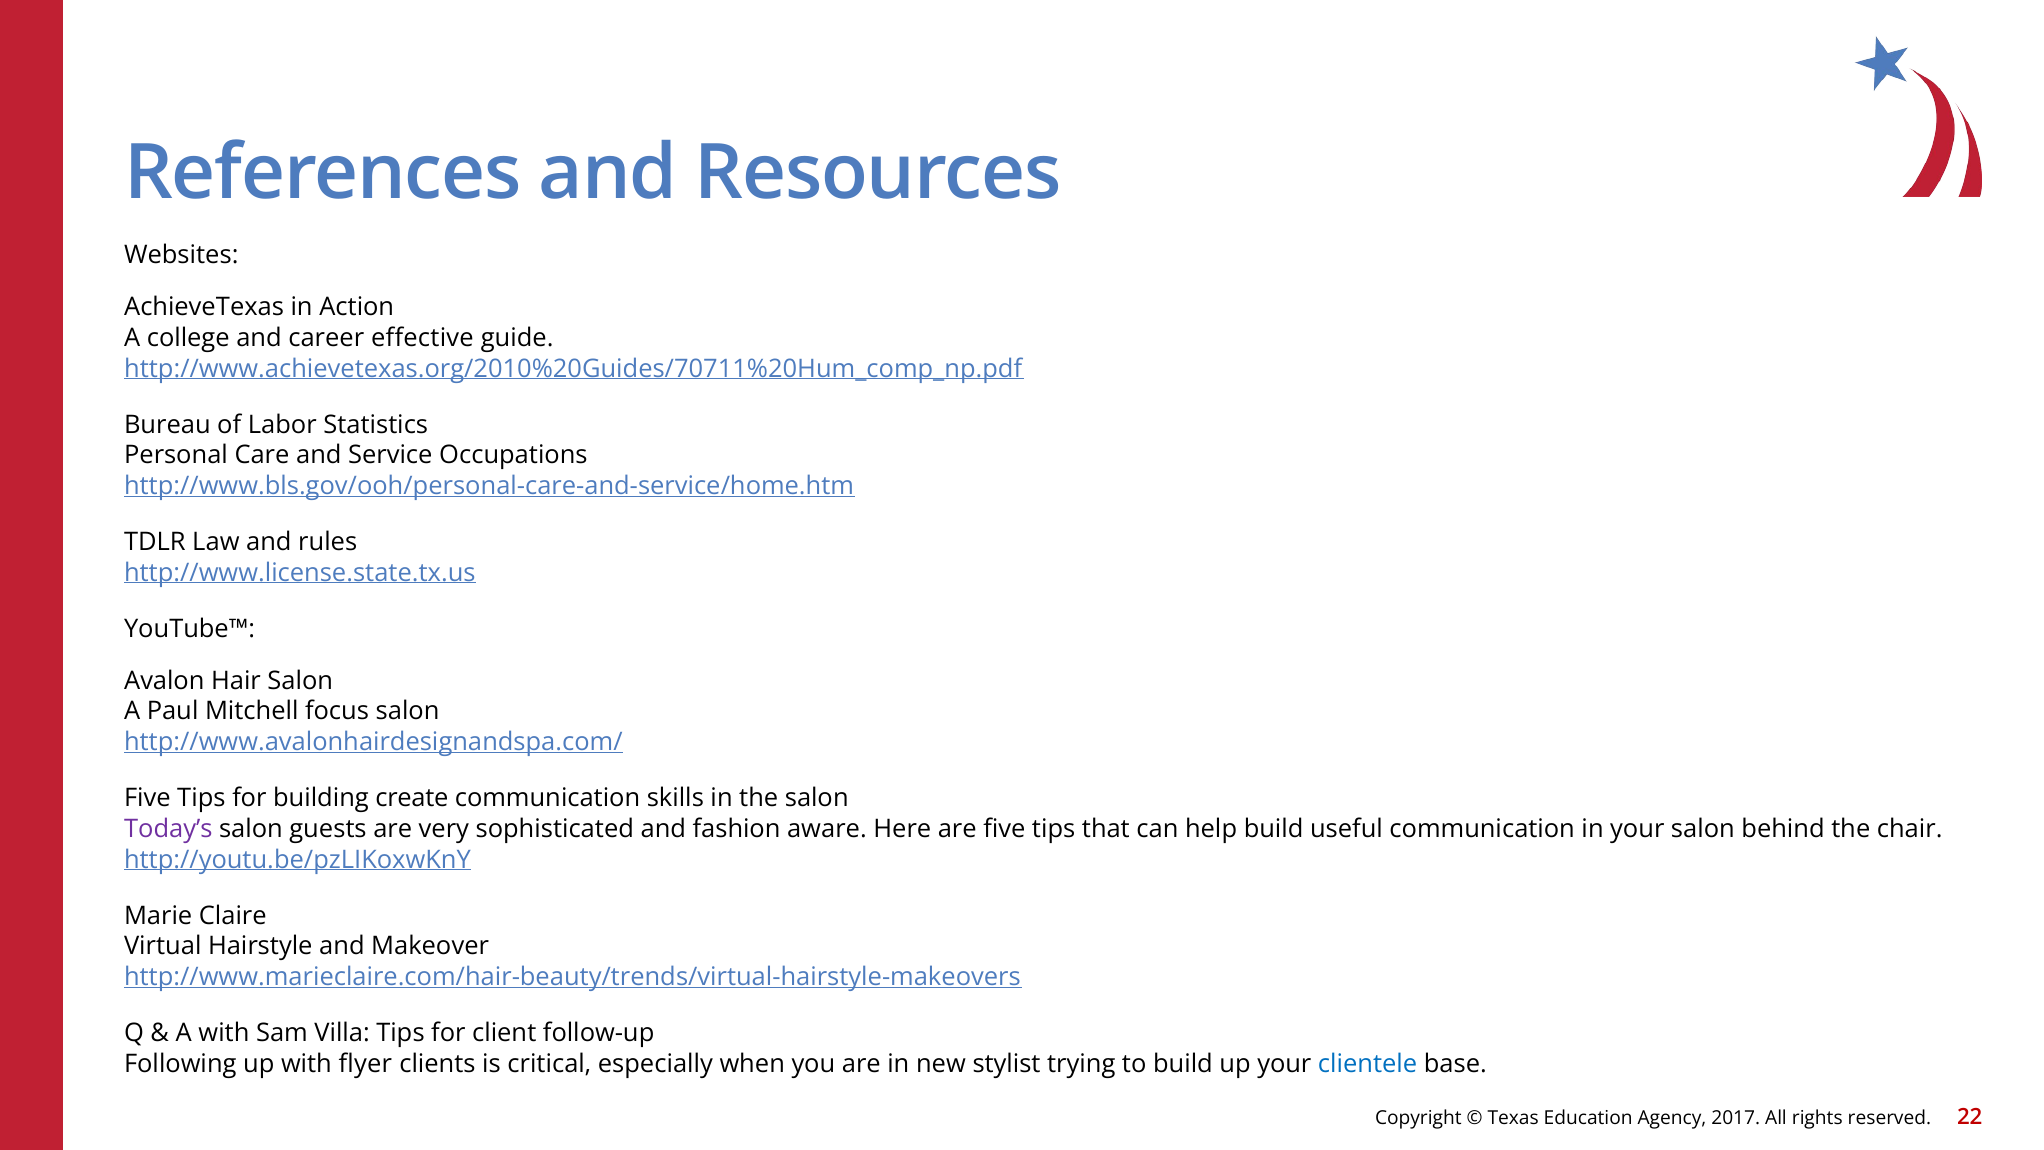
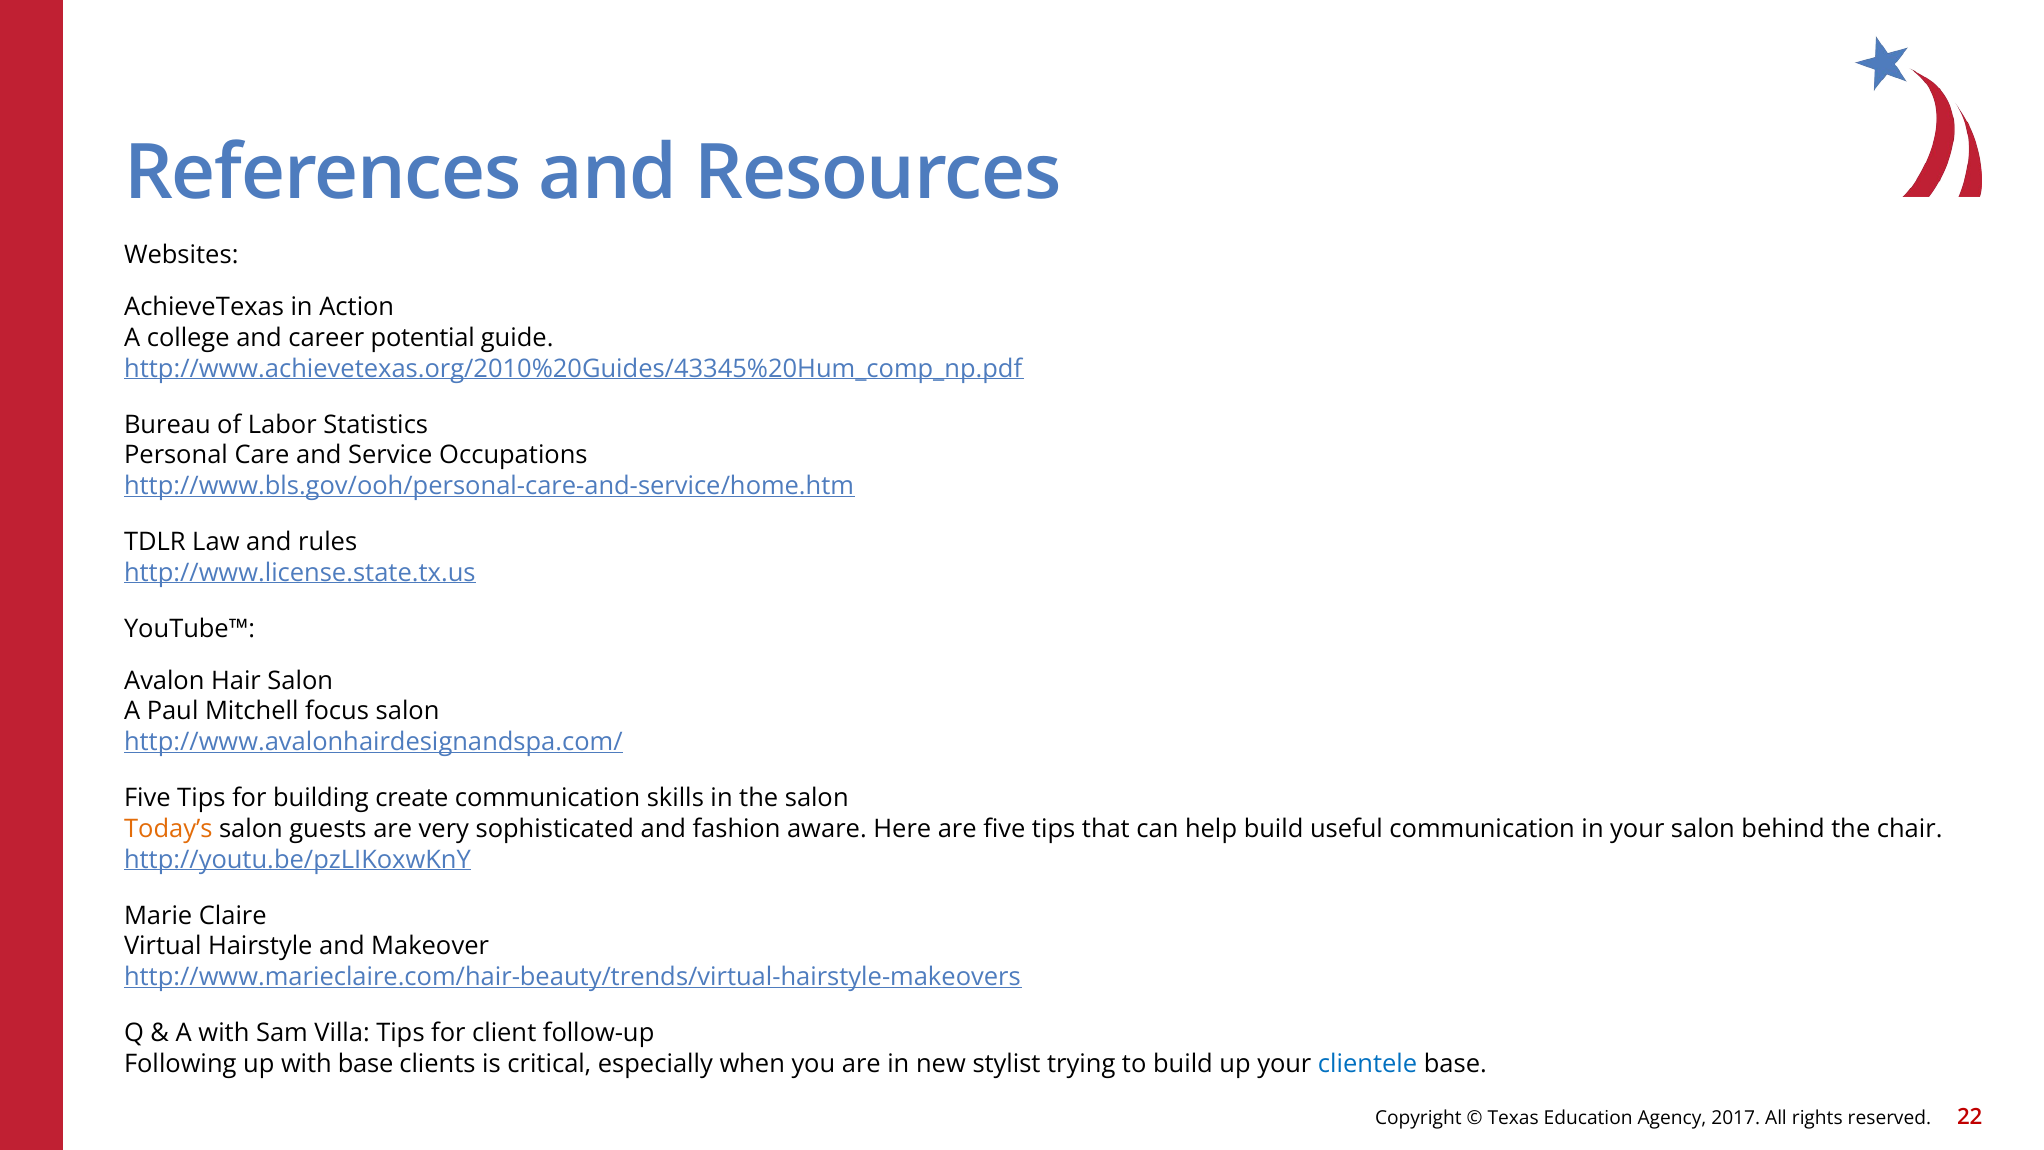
effective: effective -> potential
http://www.achievetexas.org/2010%20Guides/70711%20Hum_comp_np.pdf: http://www.achievetexas.org/2010%20Guides/70711%20Hum_comp_np.pdf -> http://www.achievetexas.org/2010%20Guides/43345%20Hum_comp_np.pdf
Today’s colour: purple -> orange
with flyer: flyer -> base
